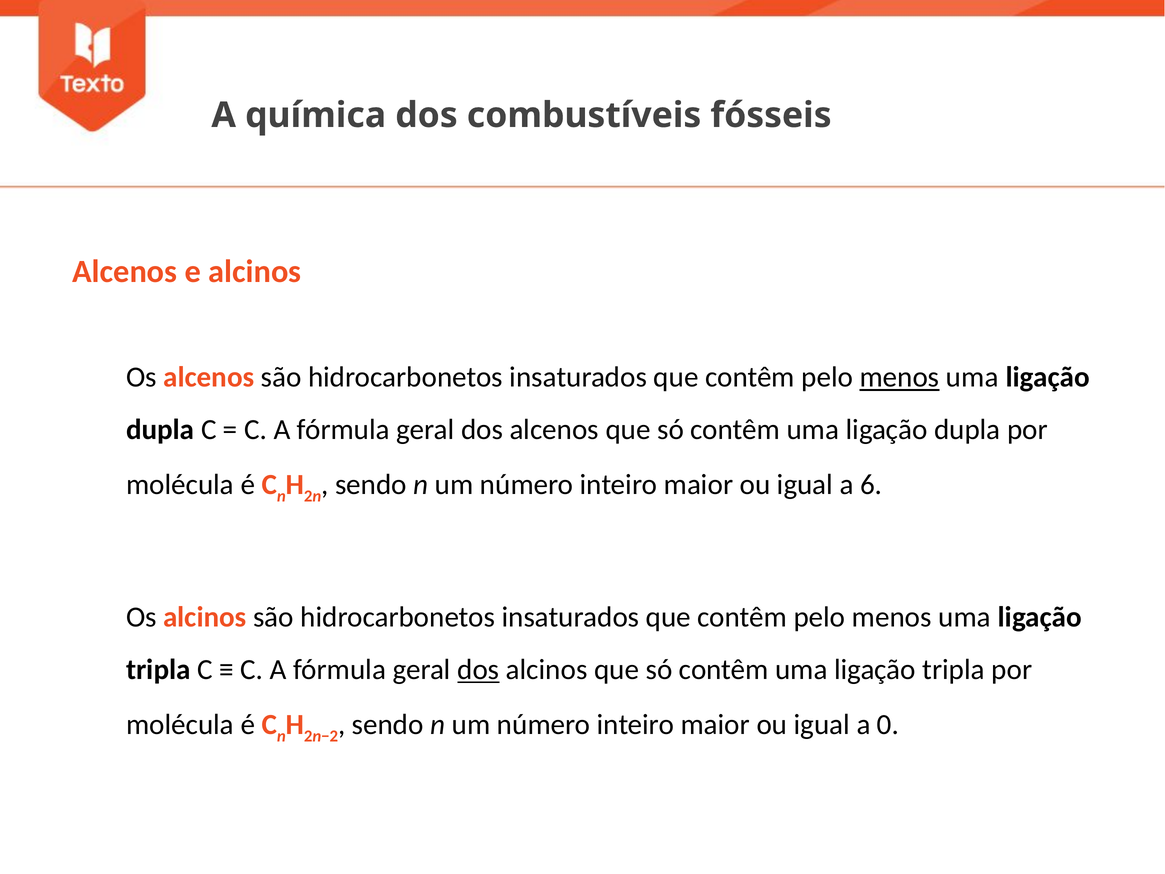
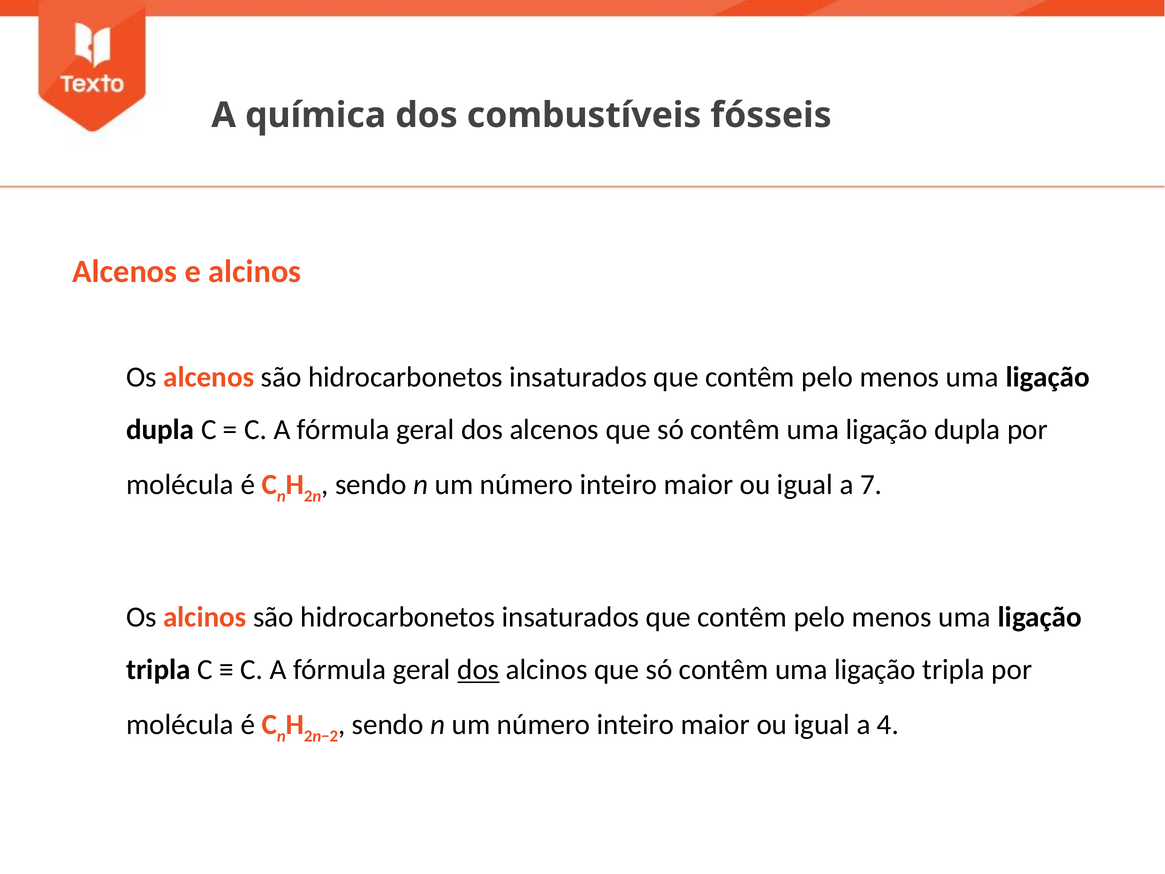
menos at (899, 377) underline: present -> none
6: 6 -> 7
0: 0 -> 4
